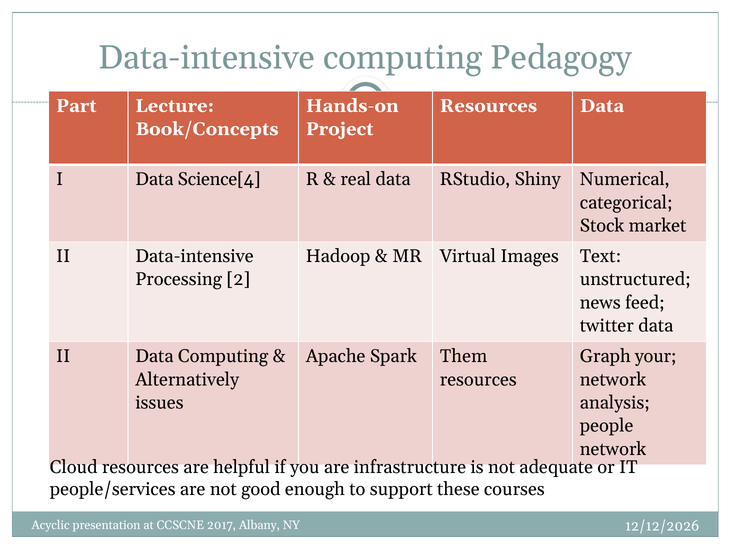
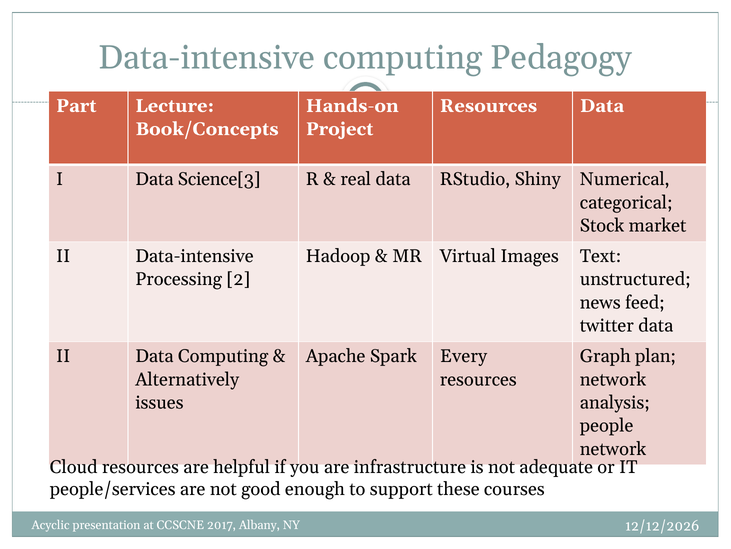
Science[4: Science[4 -> Science[3
Them: Them -> Every
your: your -> plan
